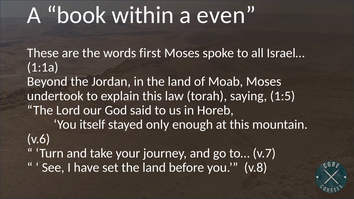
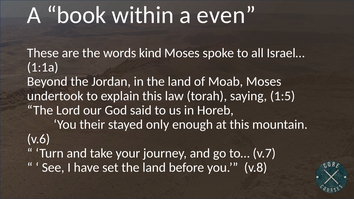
first: first -> kind
itself: itself -> their
